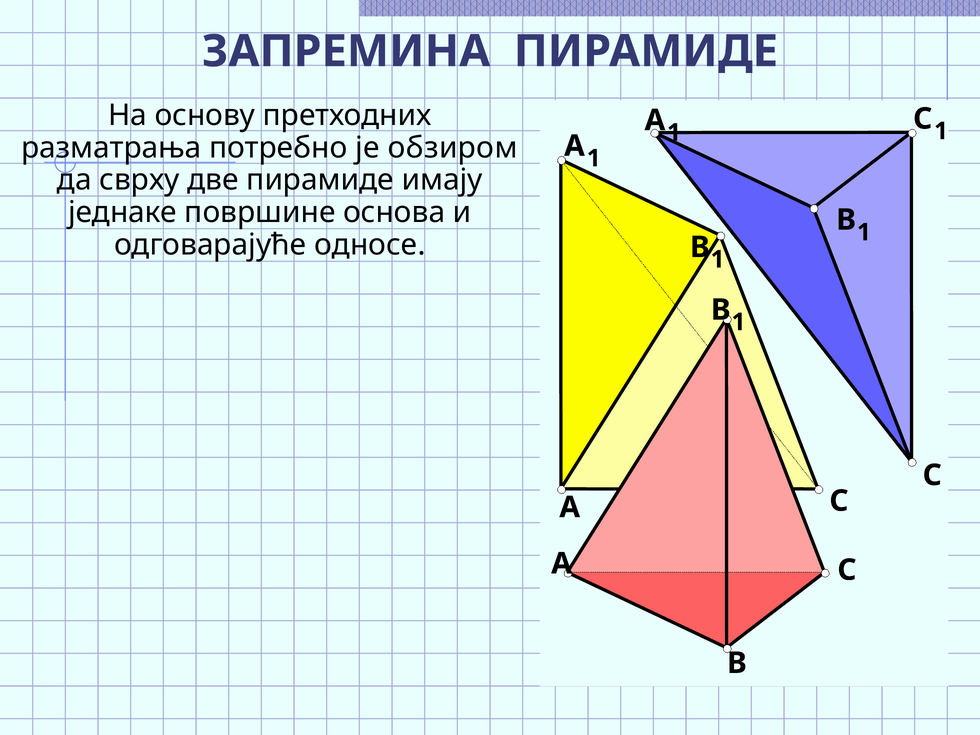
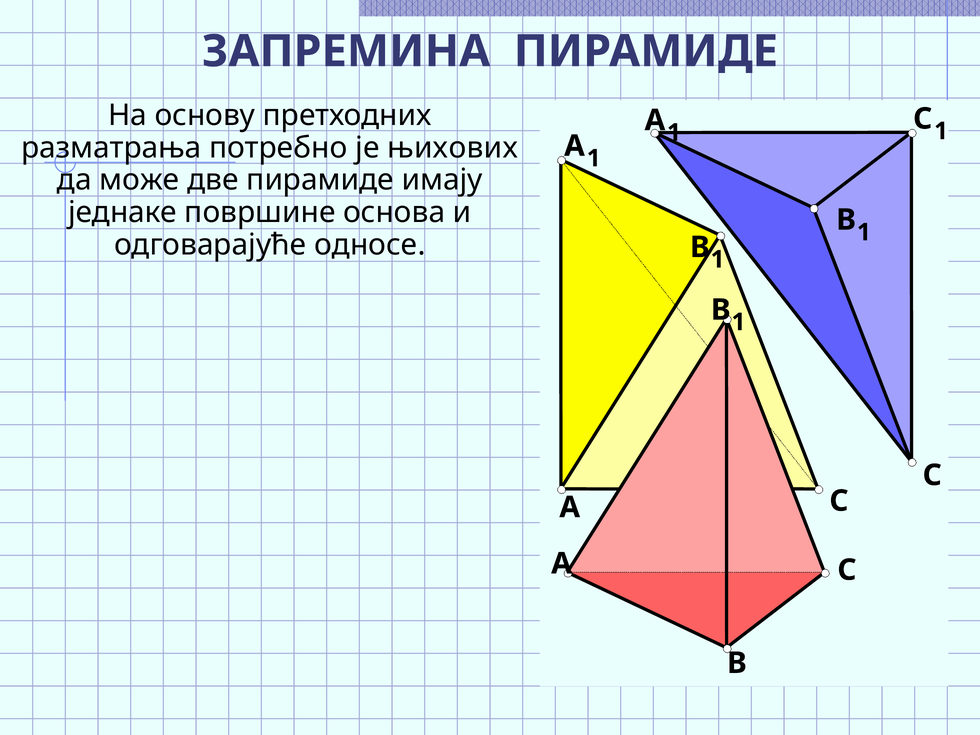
обзиром: обзиром -> њихових
сврху: сврху -> може
